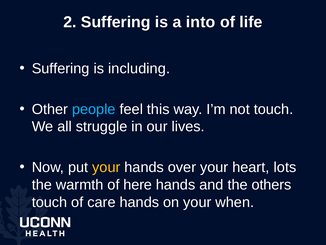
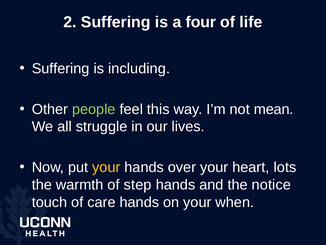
into: into -> four
people colour: light blue -> light green
not touch: touch -> mean
here: here -> step
others: others -> notice
